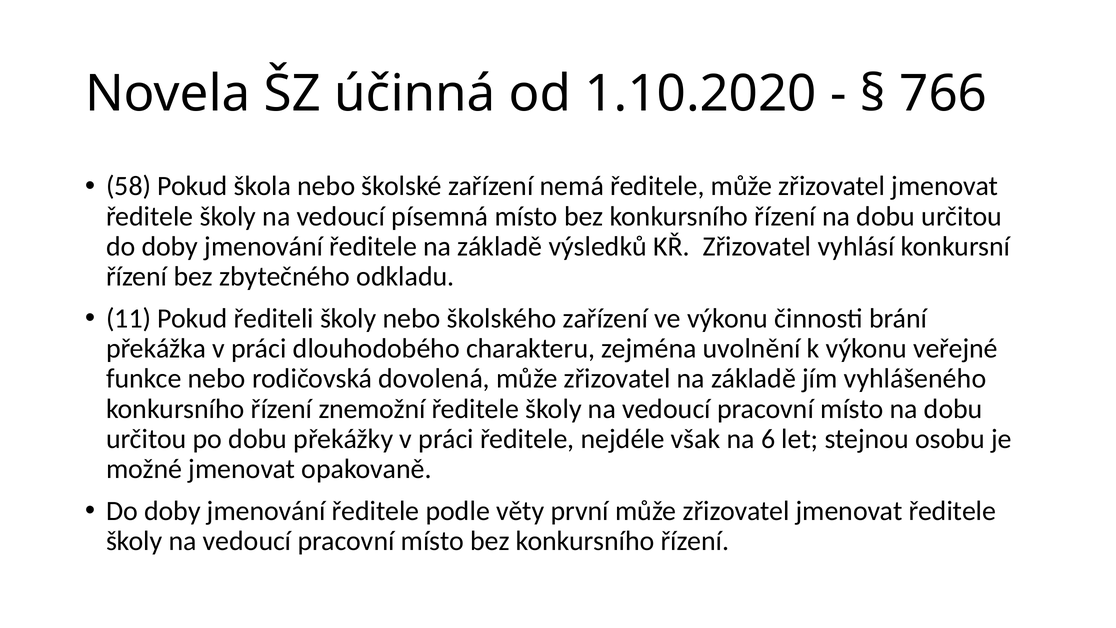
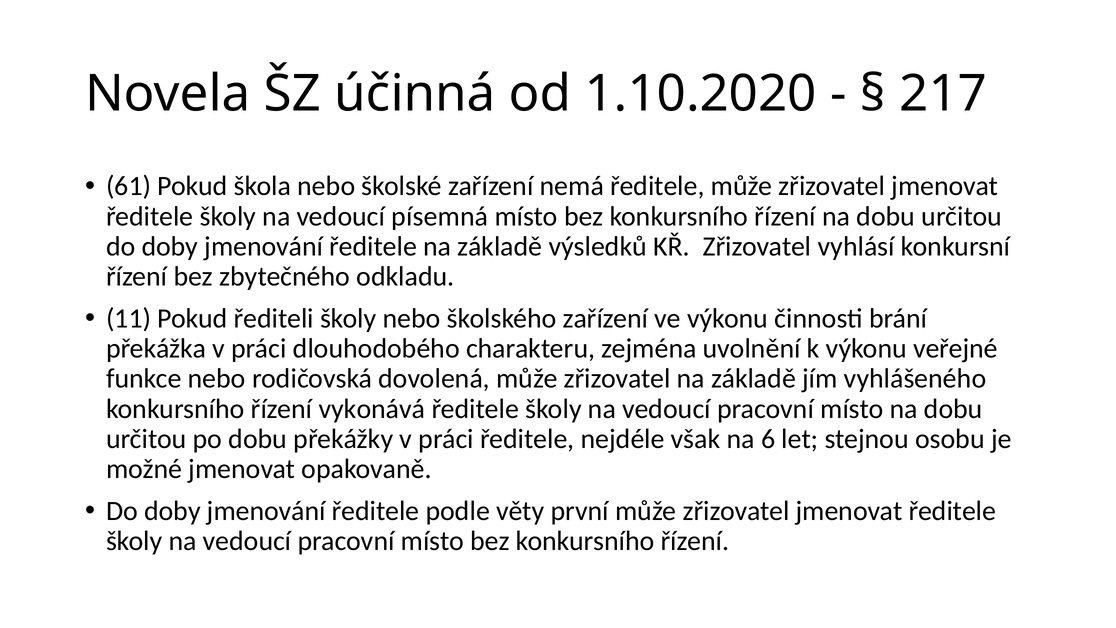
766: 766 -> 217
58: 58 -> 61
znemožní: znemožní -> vykonává
